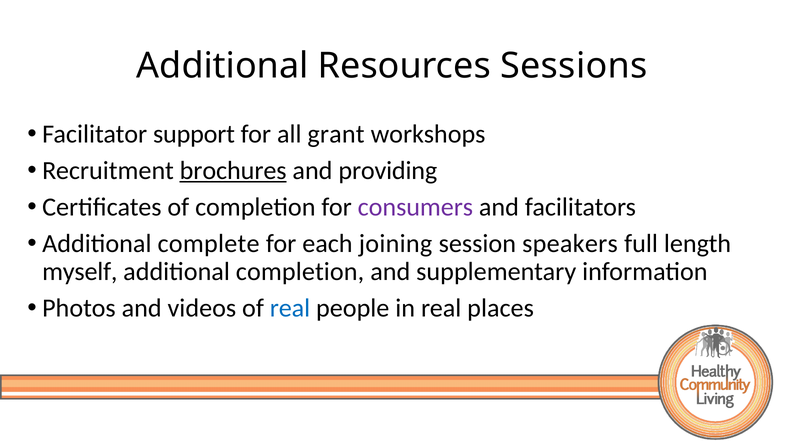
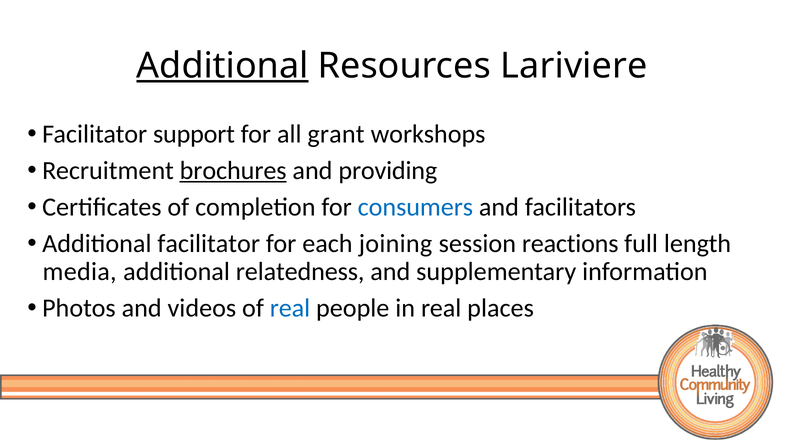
Additional at (223, 66) underline: none -> present
Sessions: Sessions -> Lariviere
consumers colour: purple -> blue
Additional complete: complete -> facilitator
speakers: speakers -> reactions
myself: myself -> media
additional completion: completion -> relatedness
